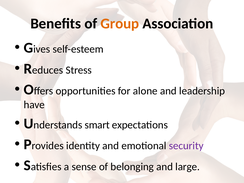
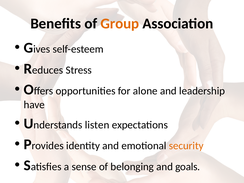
smart: smart -> listen
security colour: purple -> orange
large: large -> goals
